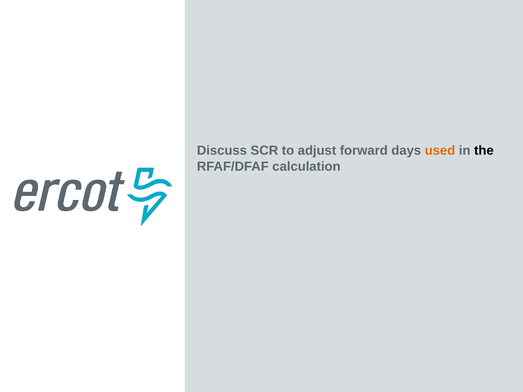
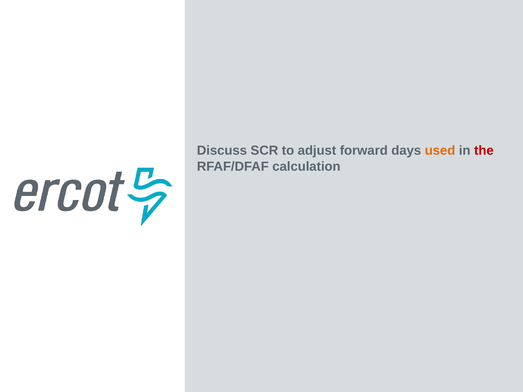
the colour: black -> red
